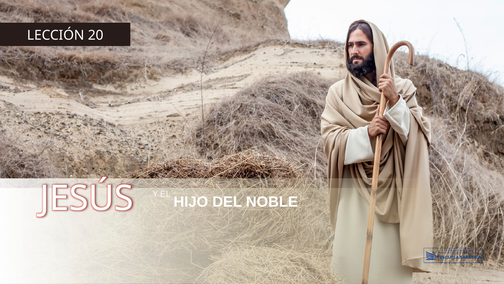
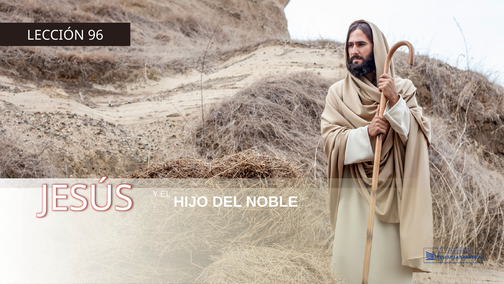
20: 20 -> 96
